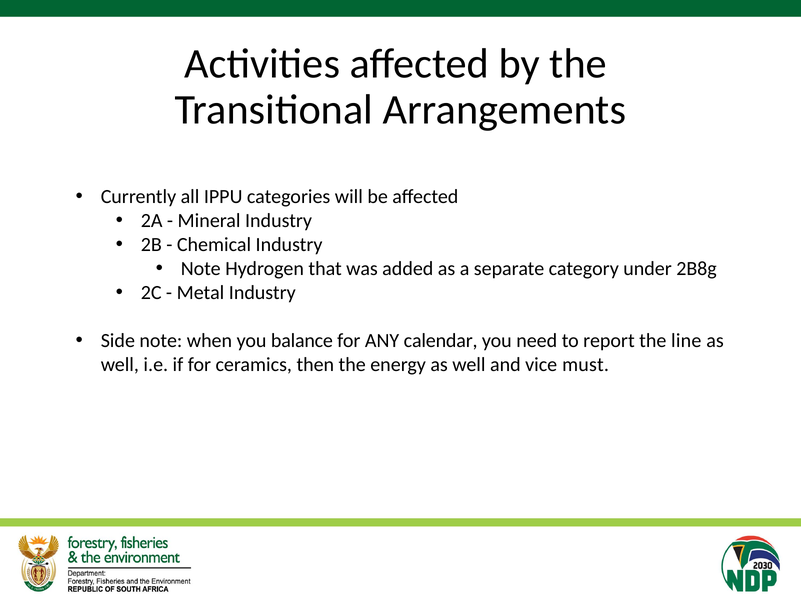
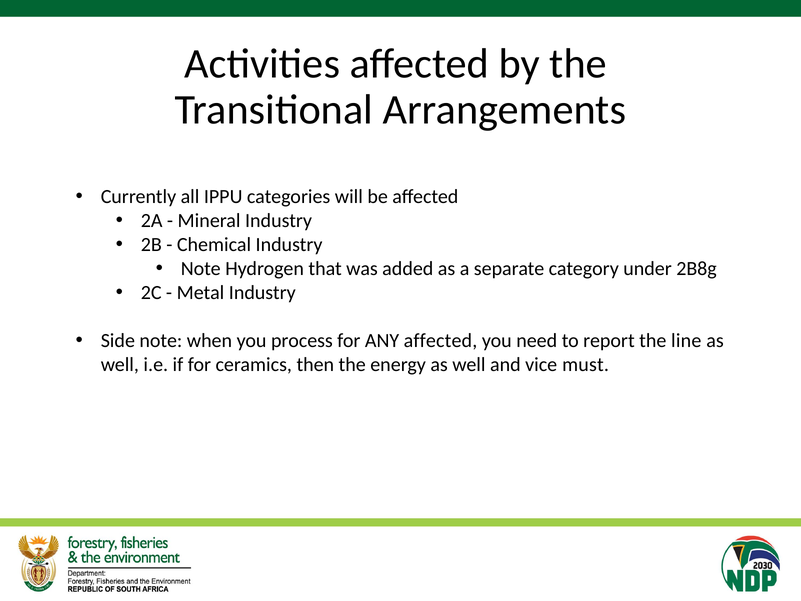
balance: balance -> process
ANY calendar: calendar -> affected
